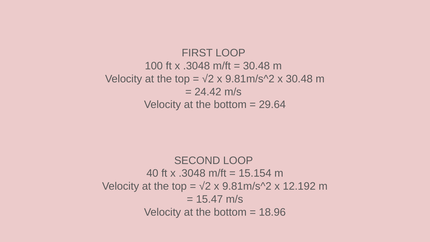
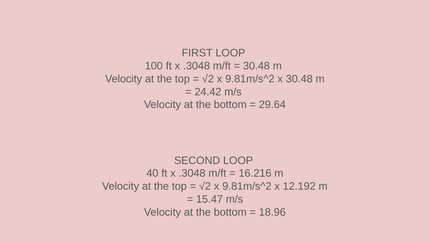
15.154: 15.154 -> 16.216
